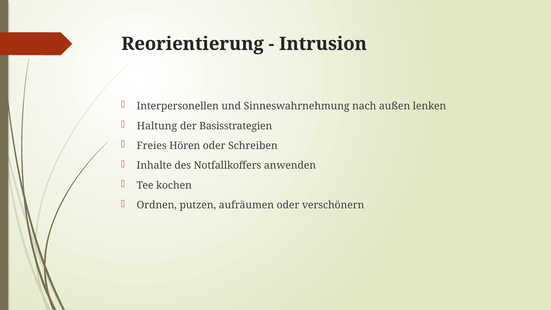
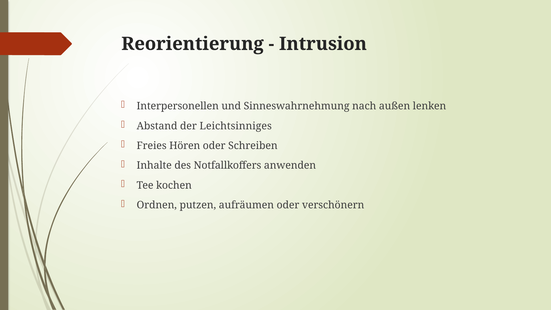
Haltung: Haltung -> Abstand
Basisstrategien: Basisstrategien -> Leichtsinniges
